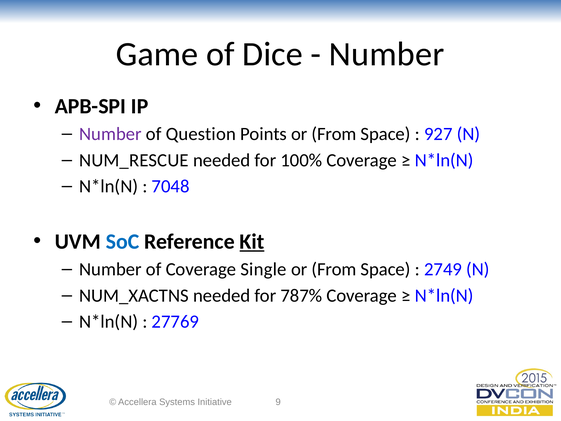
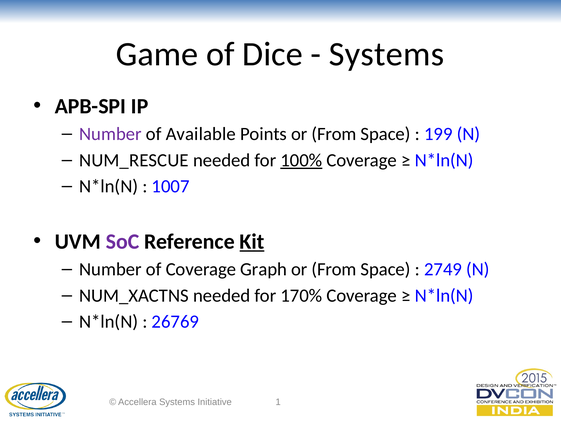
Number at (387, 54): Number -> Systems
Question: Question -> Available
927: 927 -> 199
100% underline: none -> present
7048: 7048 -> 1007
SoC colour: blue -> purple
Single: Single -> Graph
787%: 787% -> 170%
27769: 27769 -> 26769
9: 9 -> 1
